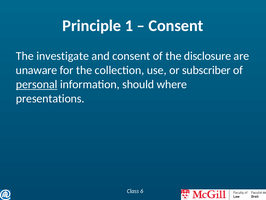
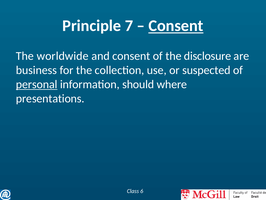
1: 1 -> 7
Consent at (176, 26) underline: none -> present
investigate: investigate -> worldwide
unaware: unaware -> business
subscriber: subscriber -> suspected
